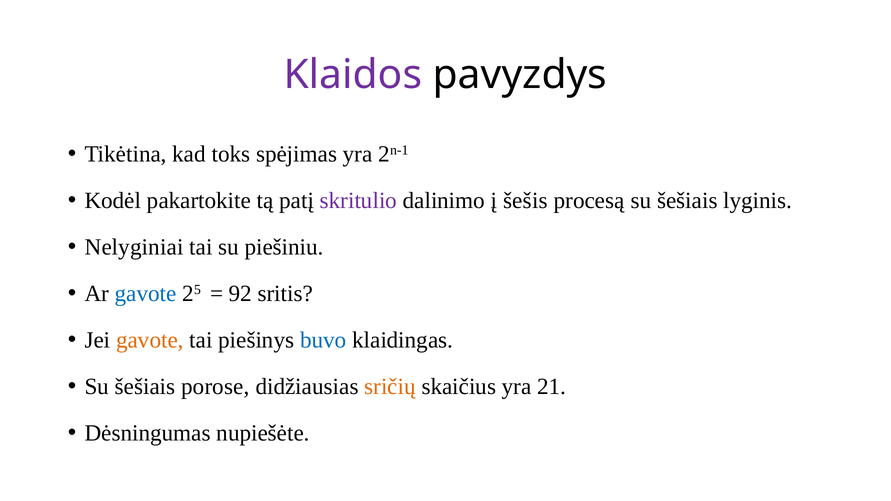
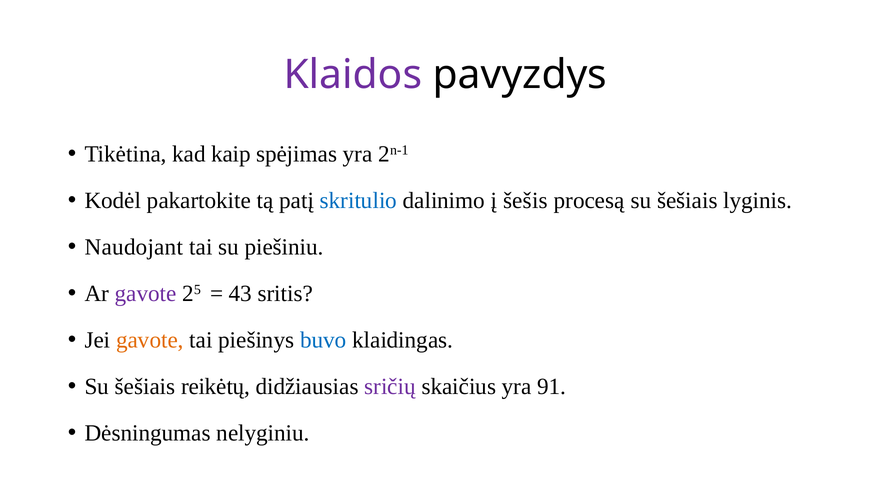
toks: toks -> kaip
skritulio colour: purple -> blue
Nelyginiai: Nelyginiai -> Naudojant
gavote at (146, 294) colour: blue -> purple
92: 92 -> 43
porose: porose -> reikėtų
sričių colour: orange -> purple
21: 21 -> 91
nupiešėte: nupiešėte -> nelyginiu
